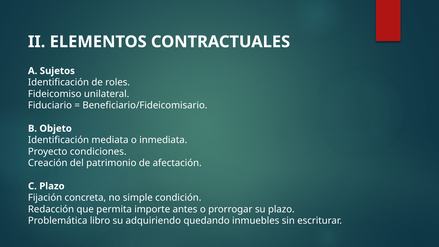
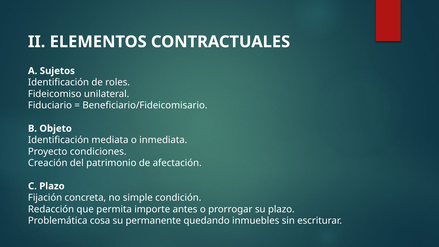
libro: libro -> cosa
adquiriendo: adquiriendo -> permanente
